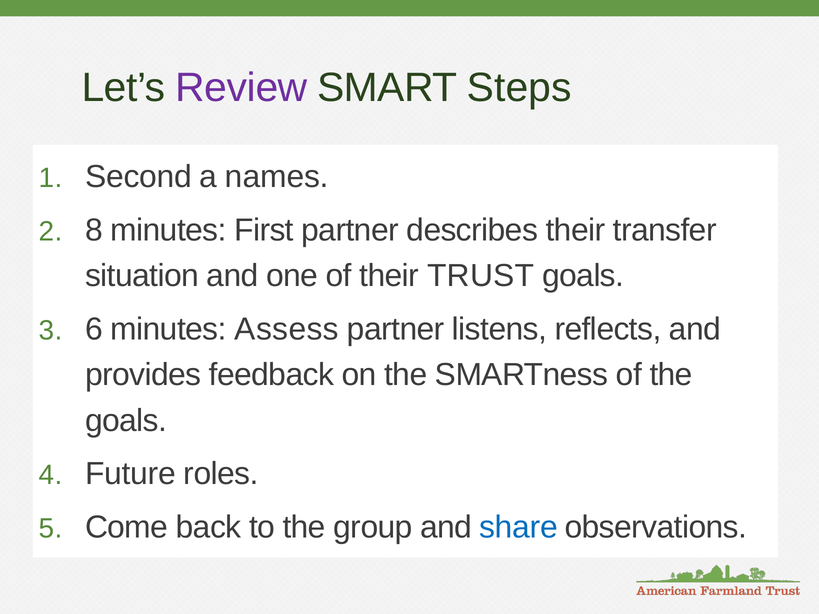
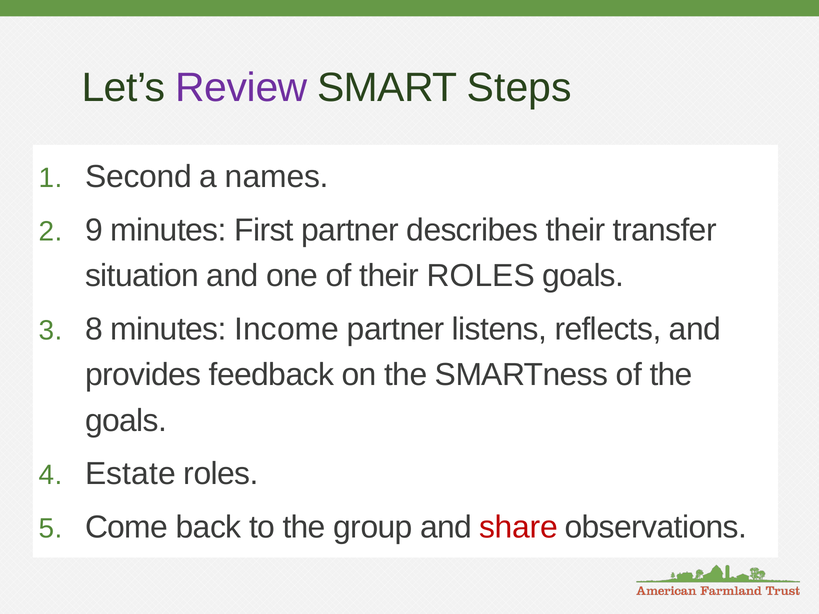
8: 8 -> 9
their TRUST: TRUST -> ROLES
6: 6 -> 8
Assess: Assess -> Income
Future: Future -> Estate
share colour: blue -> red
